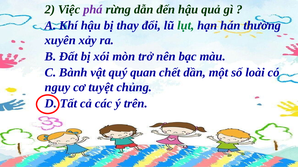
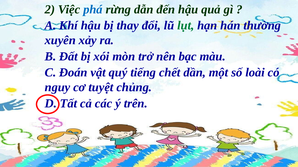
phá colour: purple -> blue
Bành: Bành -> Đoán
quan: quan -> tiếng
